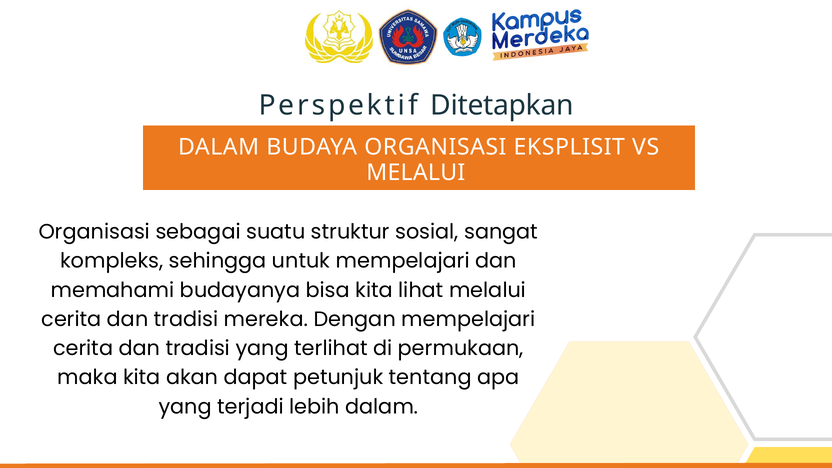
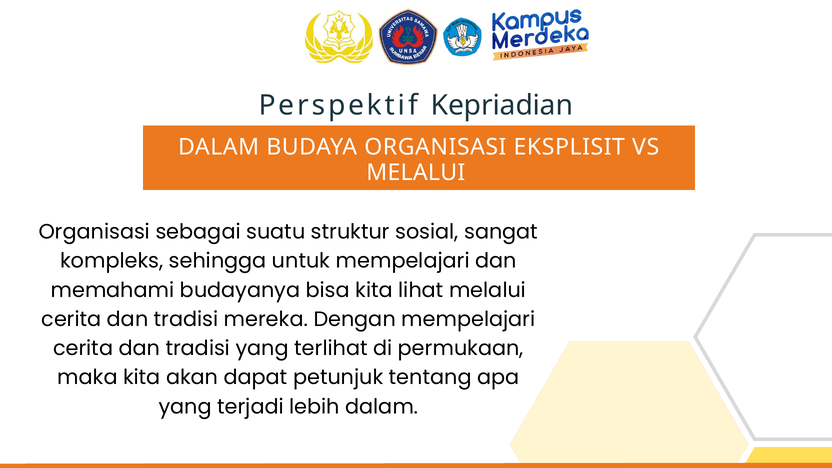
Ditetapkan: Ditetapkan -> Kepriadian
